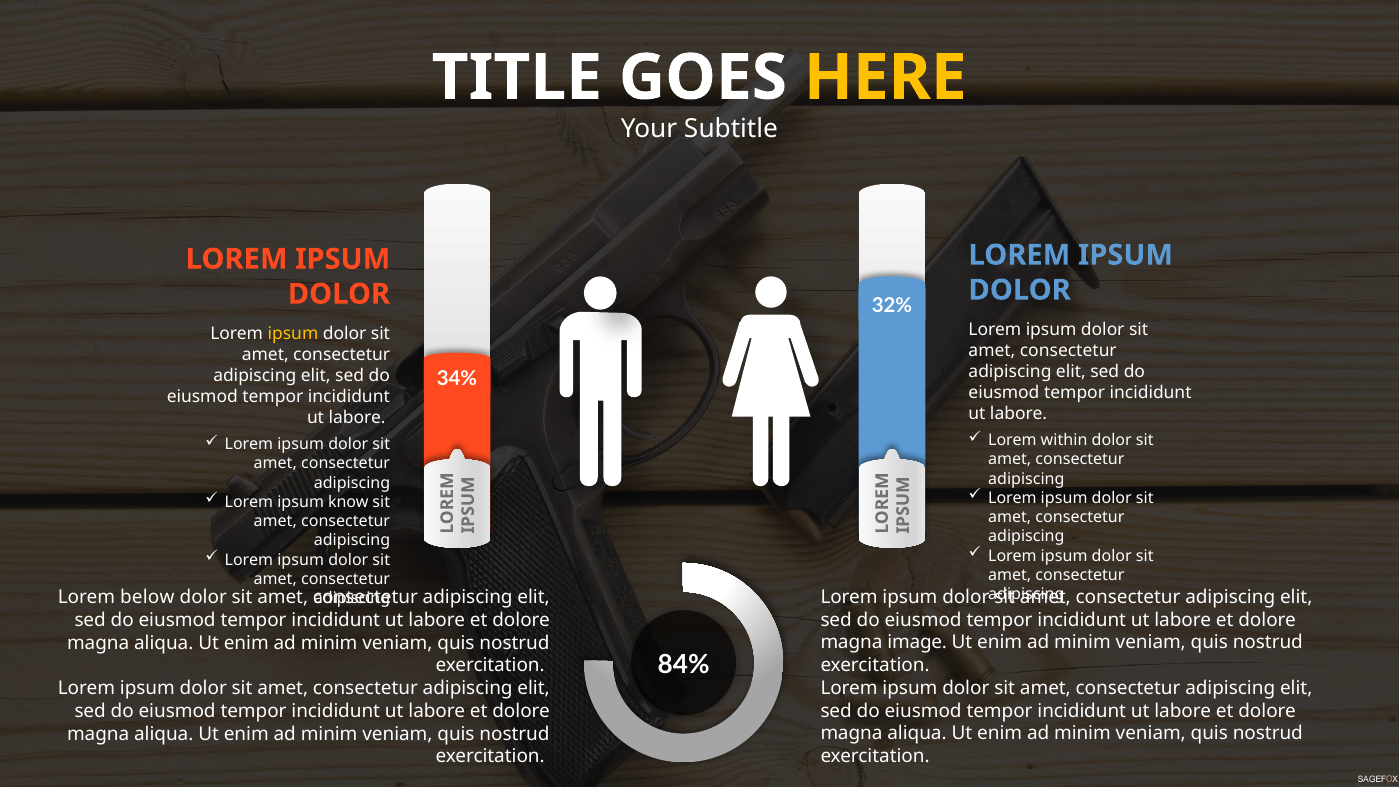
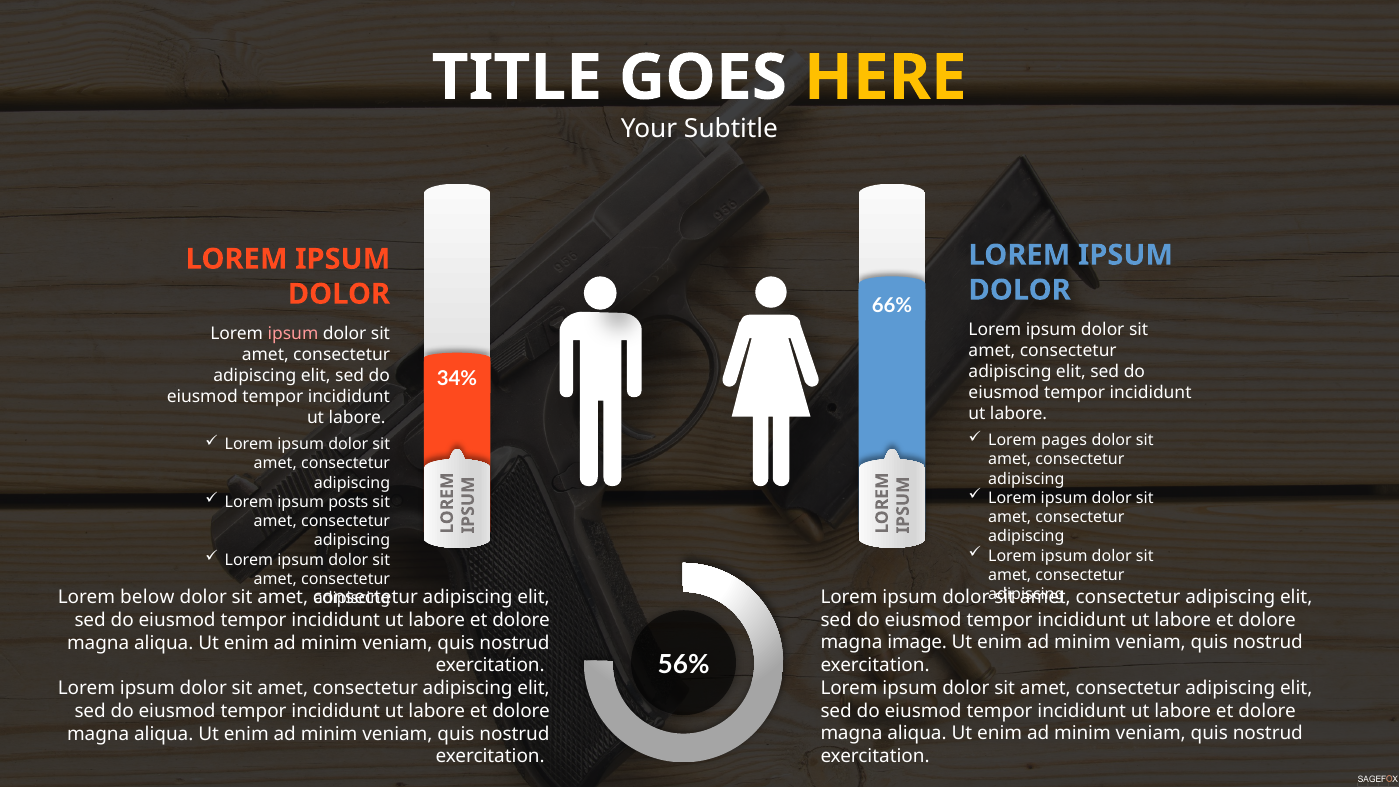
32%: 32% -> 66%
ipsum at (293, 333) colour: yellow -> pink
within: within -> pages
know: know -> posts
84%: 84% -> 56%
